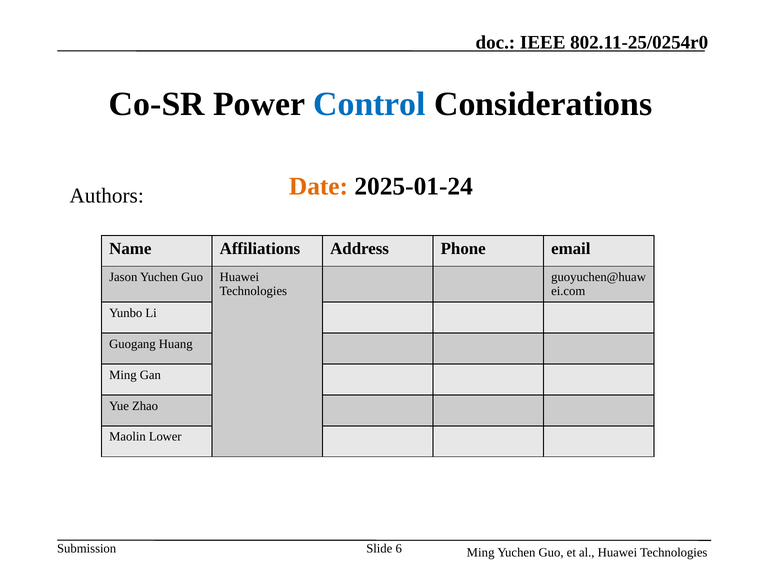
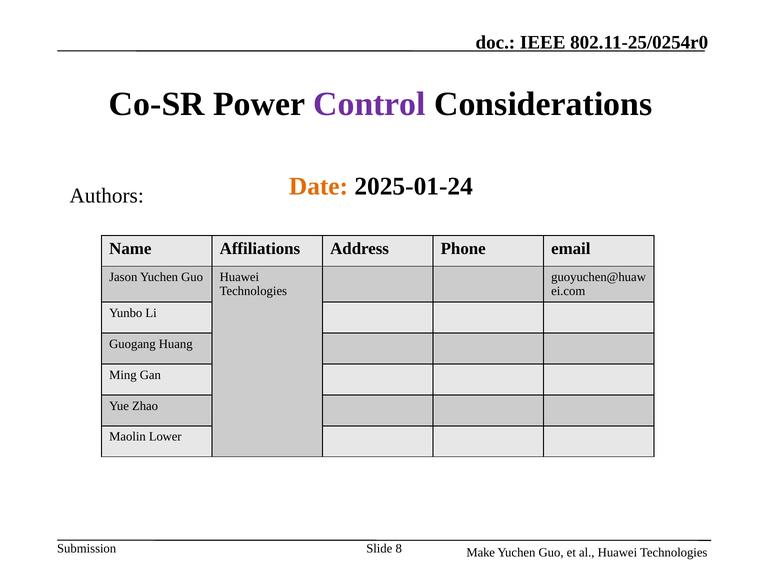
Control colour: blue -> purple
6: 6 -> 8
Ming at (481, 552): Ming -> Make
